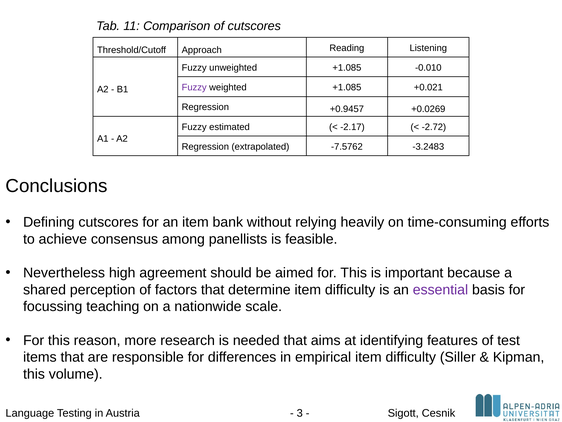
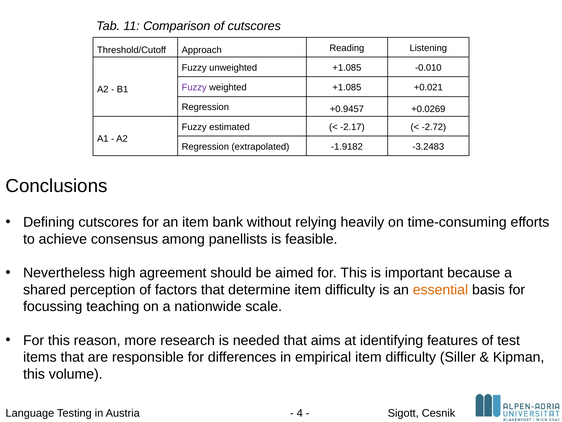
-7.5762: -7.5762 -> -1.9182
essential colour: purple -> orange
3: 3 -> 4
